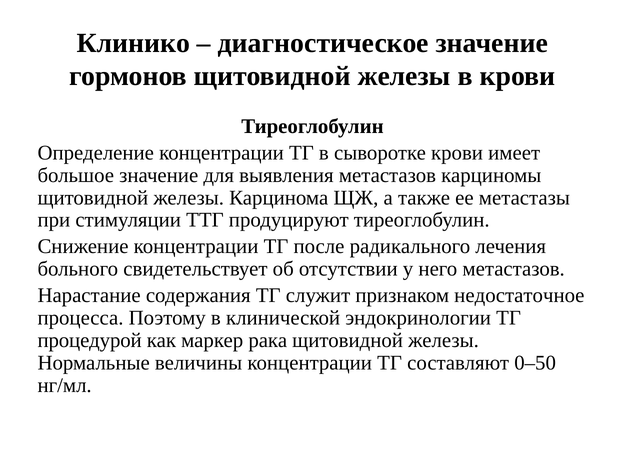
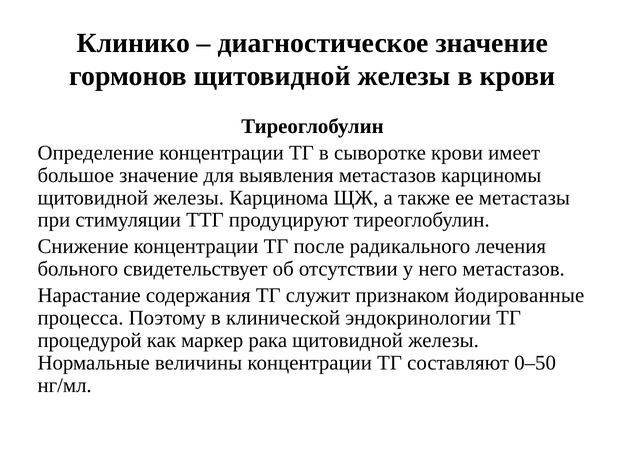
недостаточное: недостаточное -> йодированные
